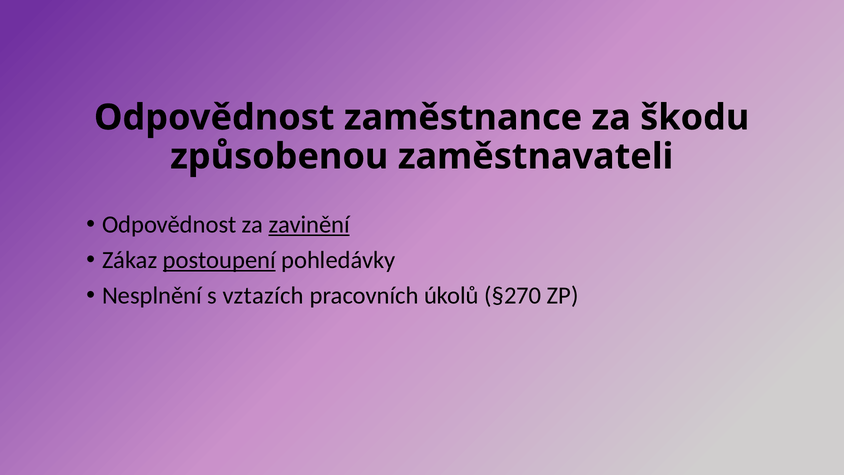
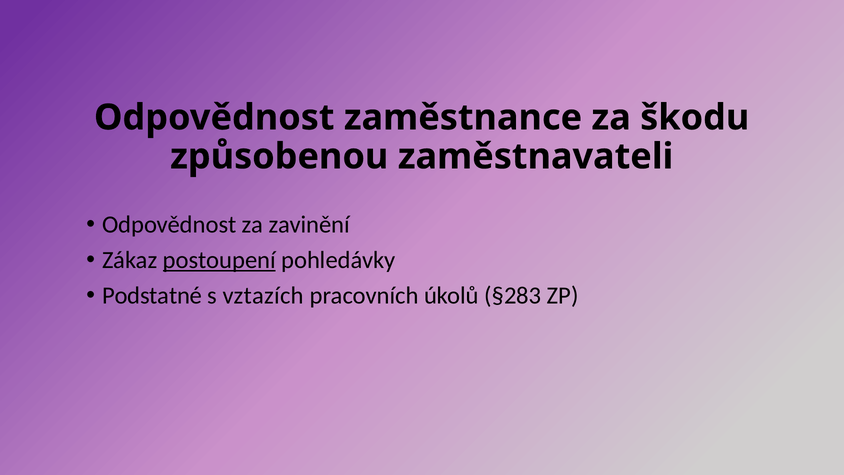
zavinění underline: present -> none
Nesplnění: Nesplnění -> Podstatné
§270: §270 -> §283
